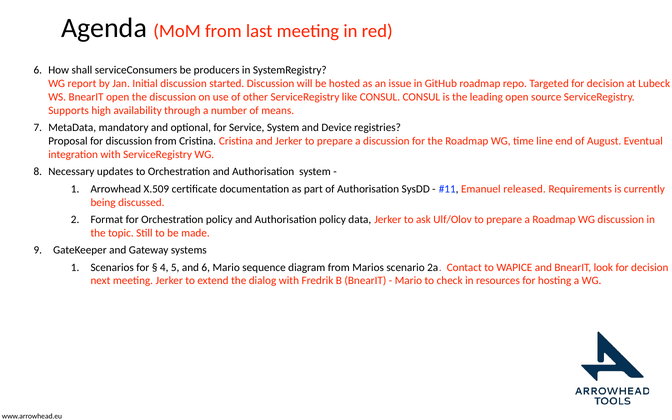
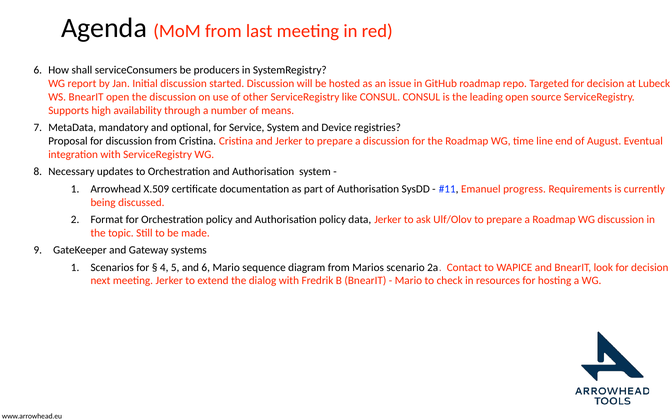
released: released -> progress
